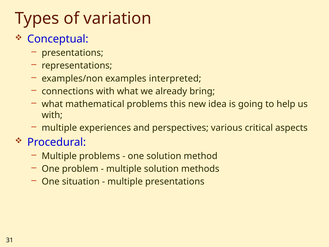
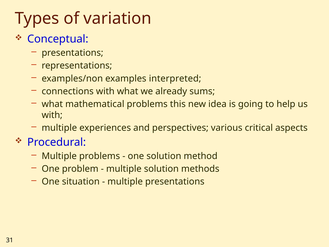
bring: bring -> sums
